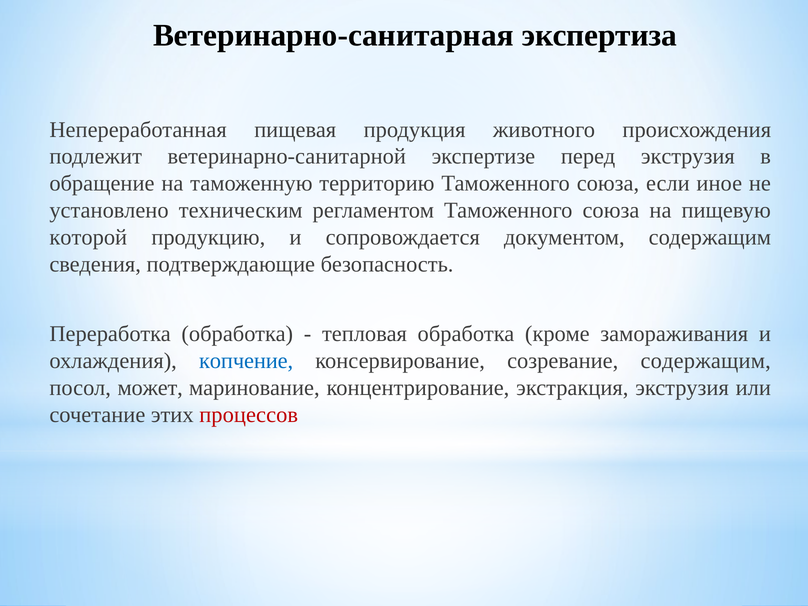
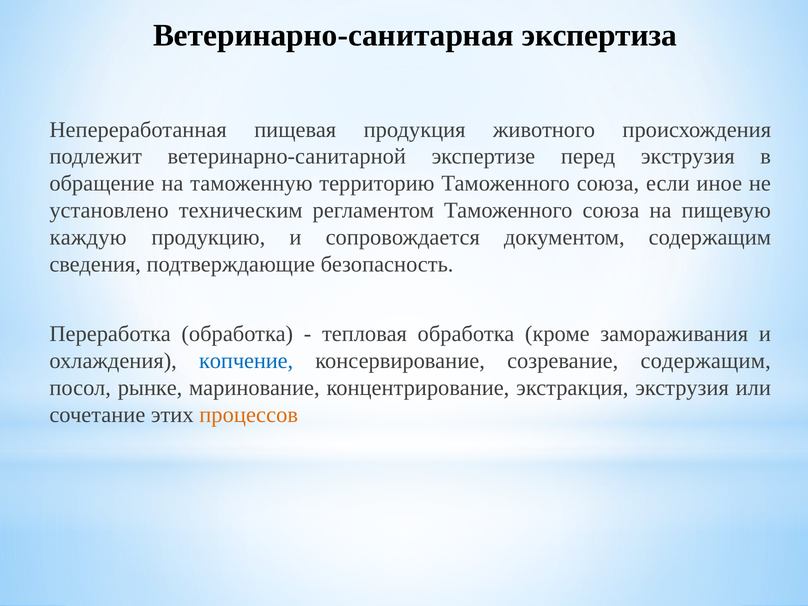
которой: которой -> каждую
может: может -> рынке
процессов colour: red -> orange
